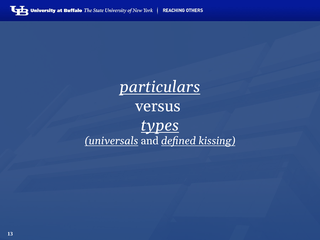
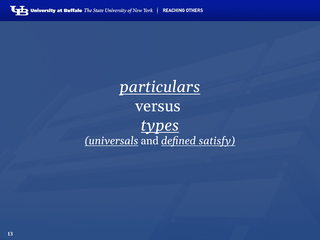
kissing: kissing -> satisfy
